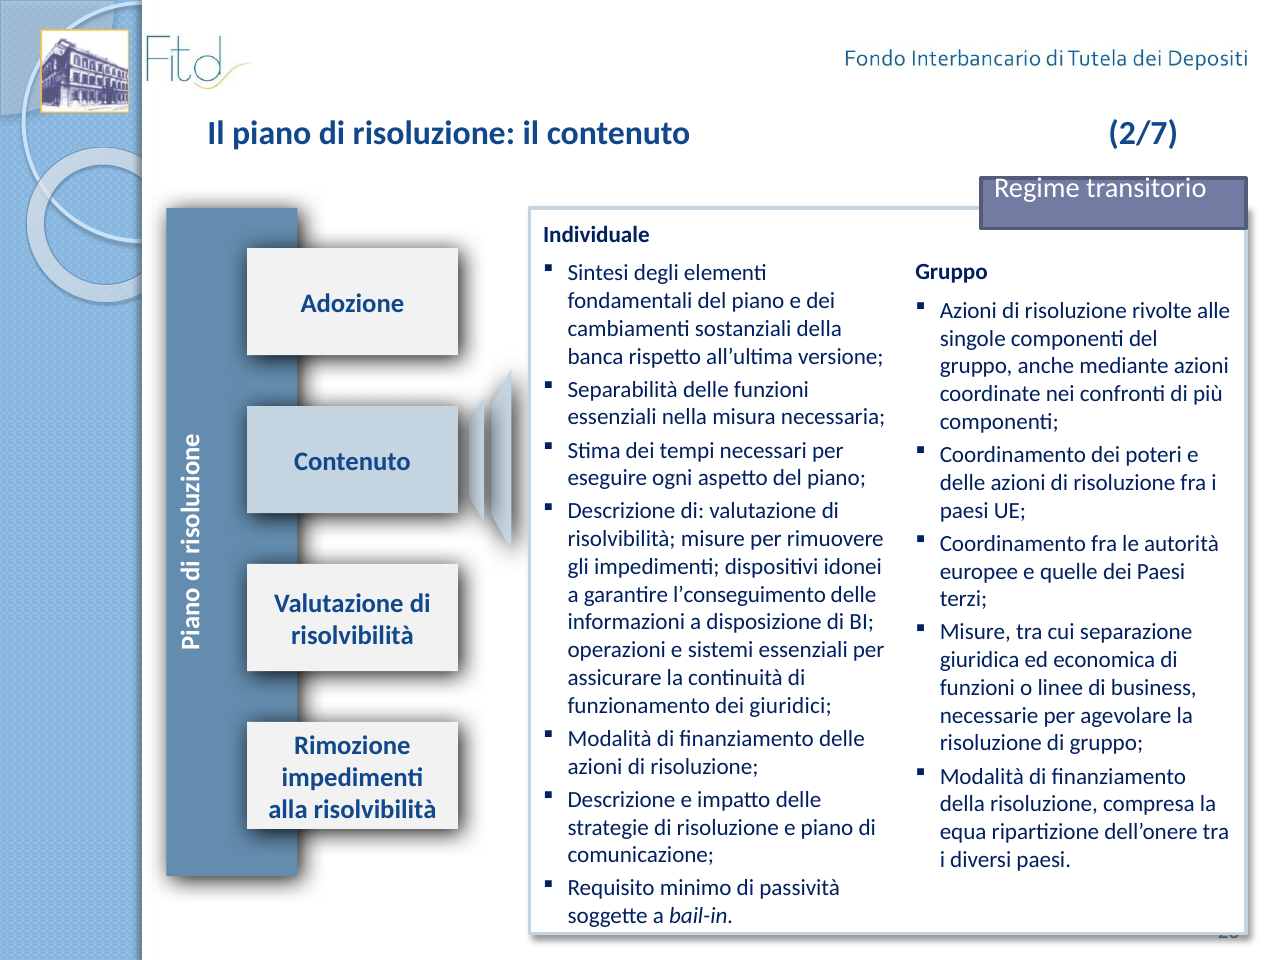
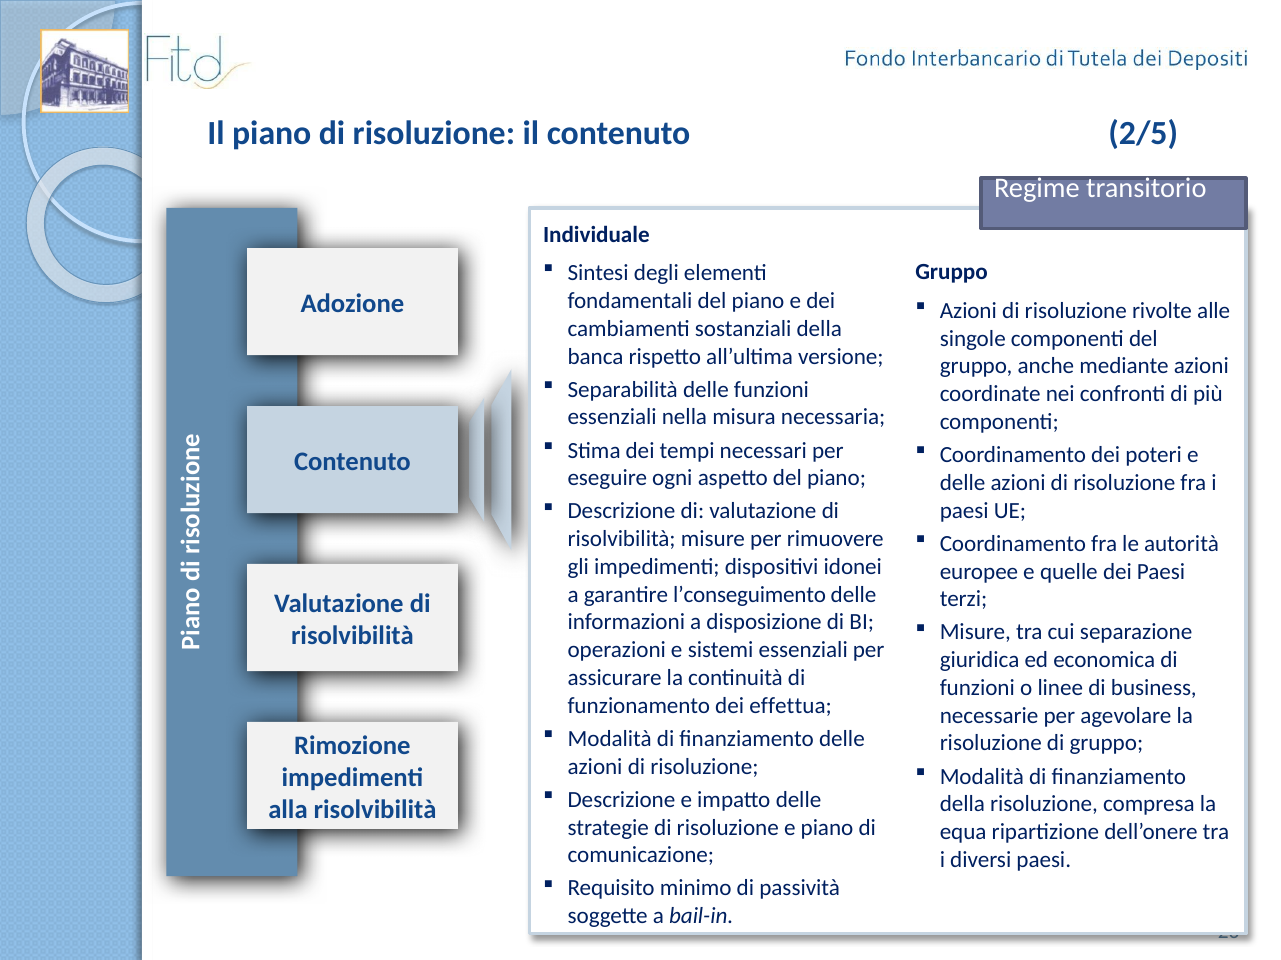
2/7: 2/7 -> 2/5
giuridici: giuridici -> effettua
